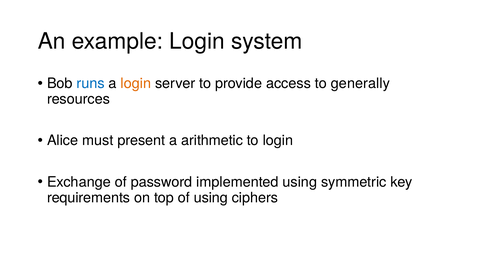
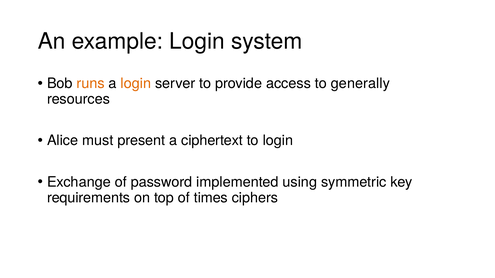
runs colour: blue -> orange
arithmetic: arithmetic -> ciphertext
of using: using -> times
